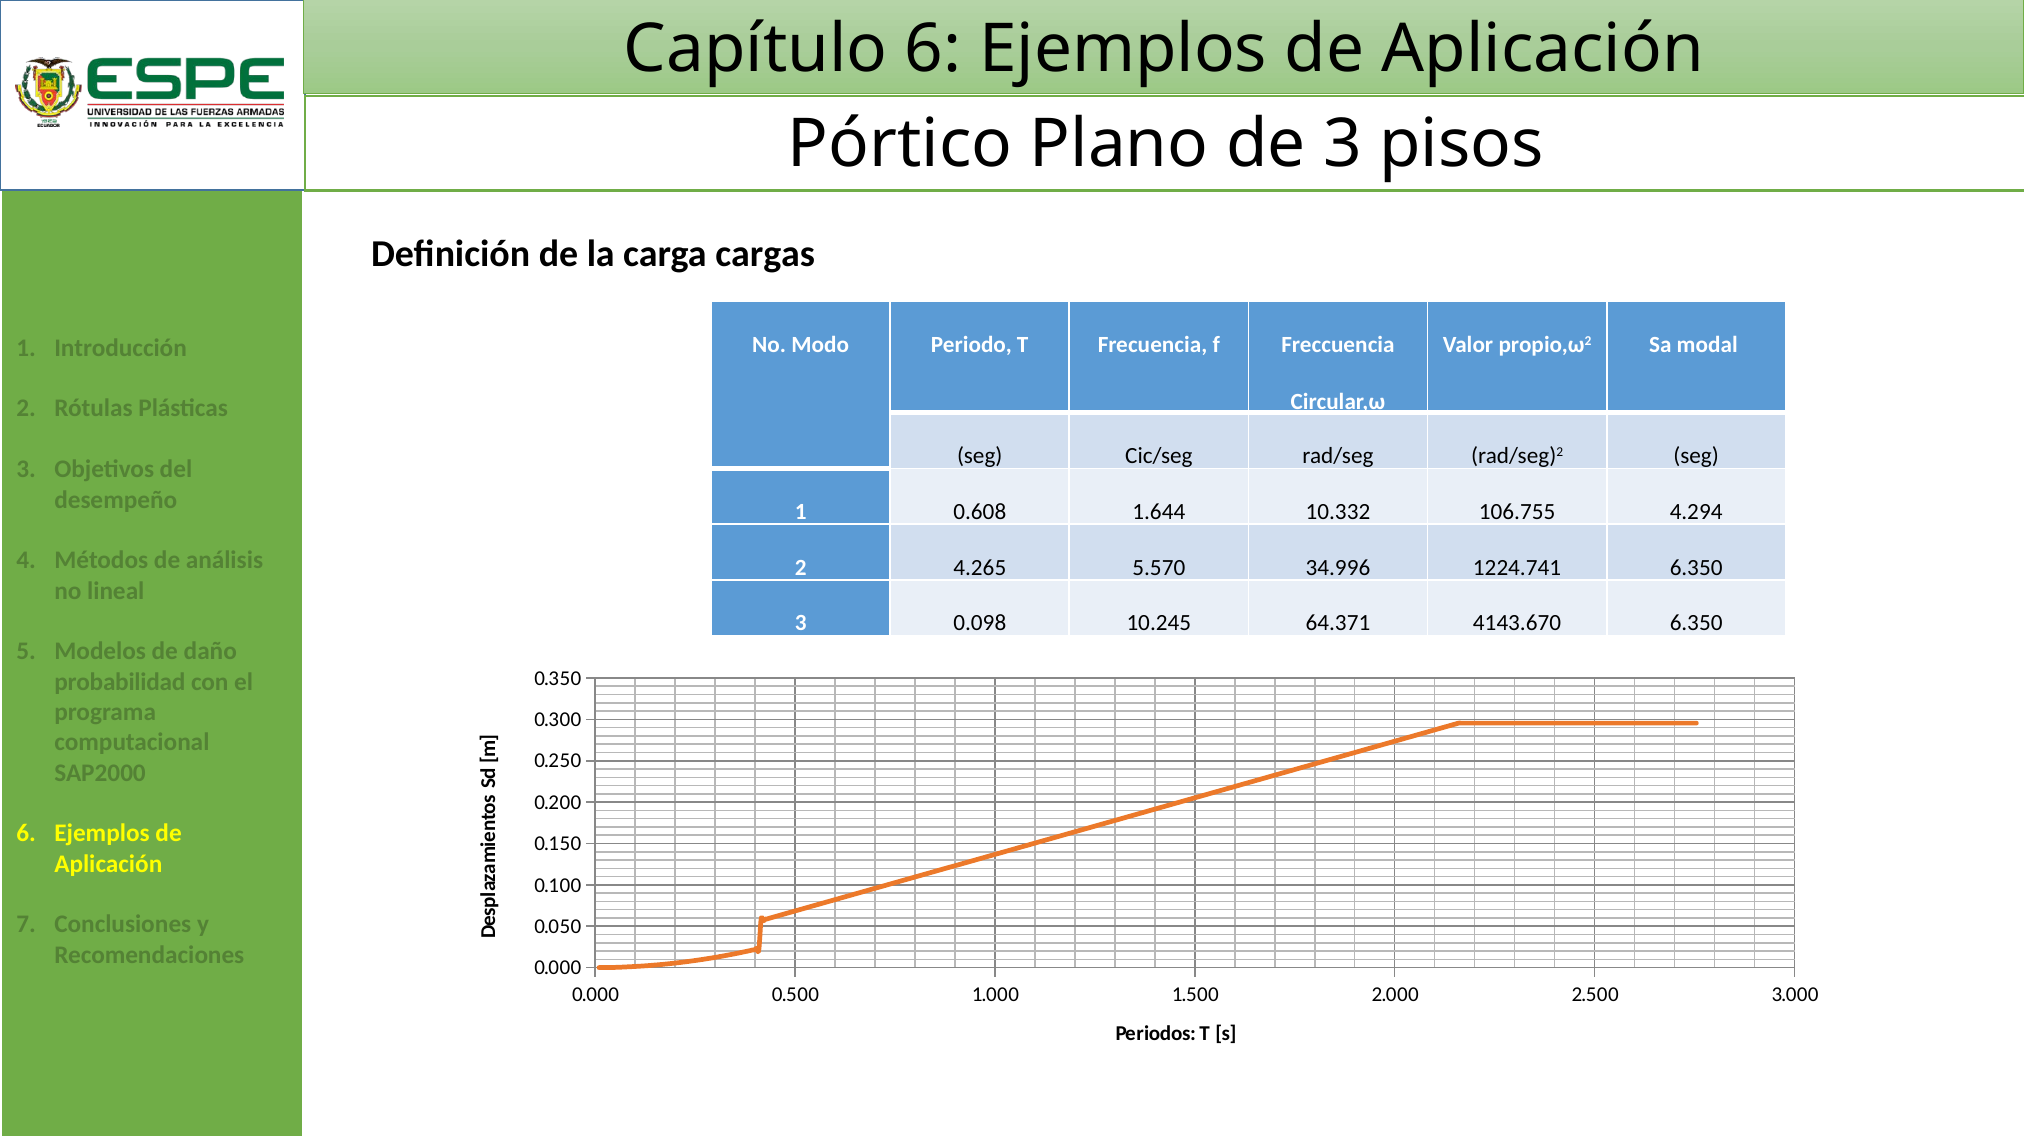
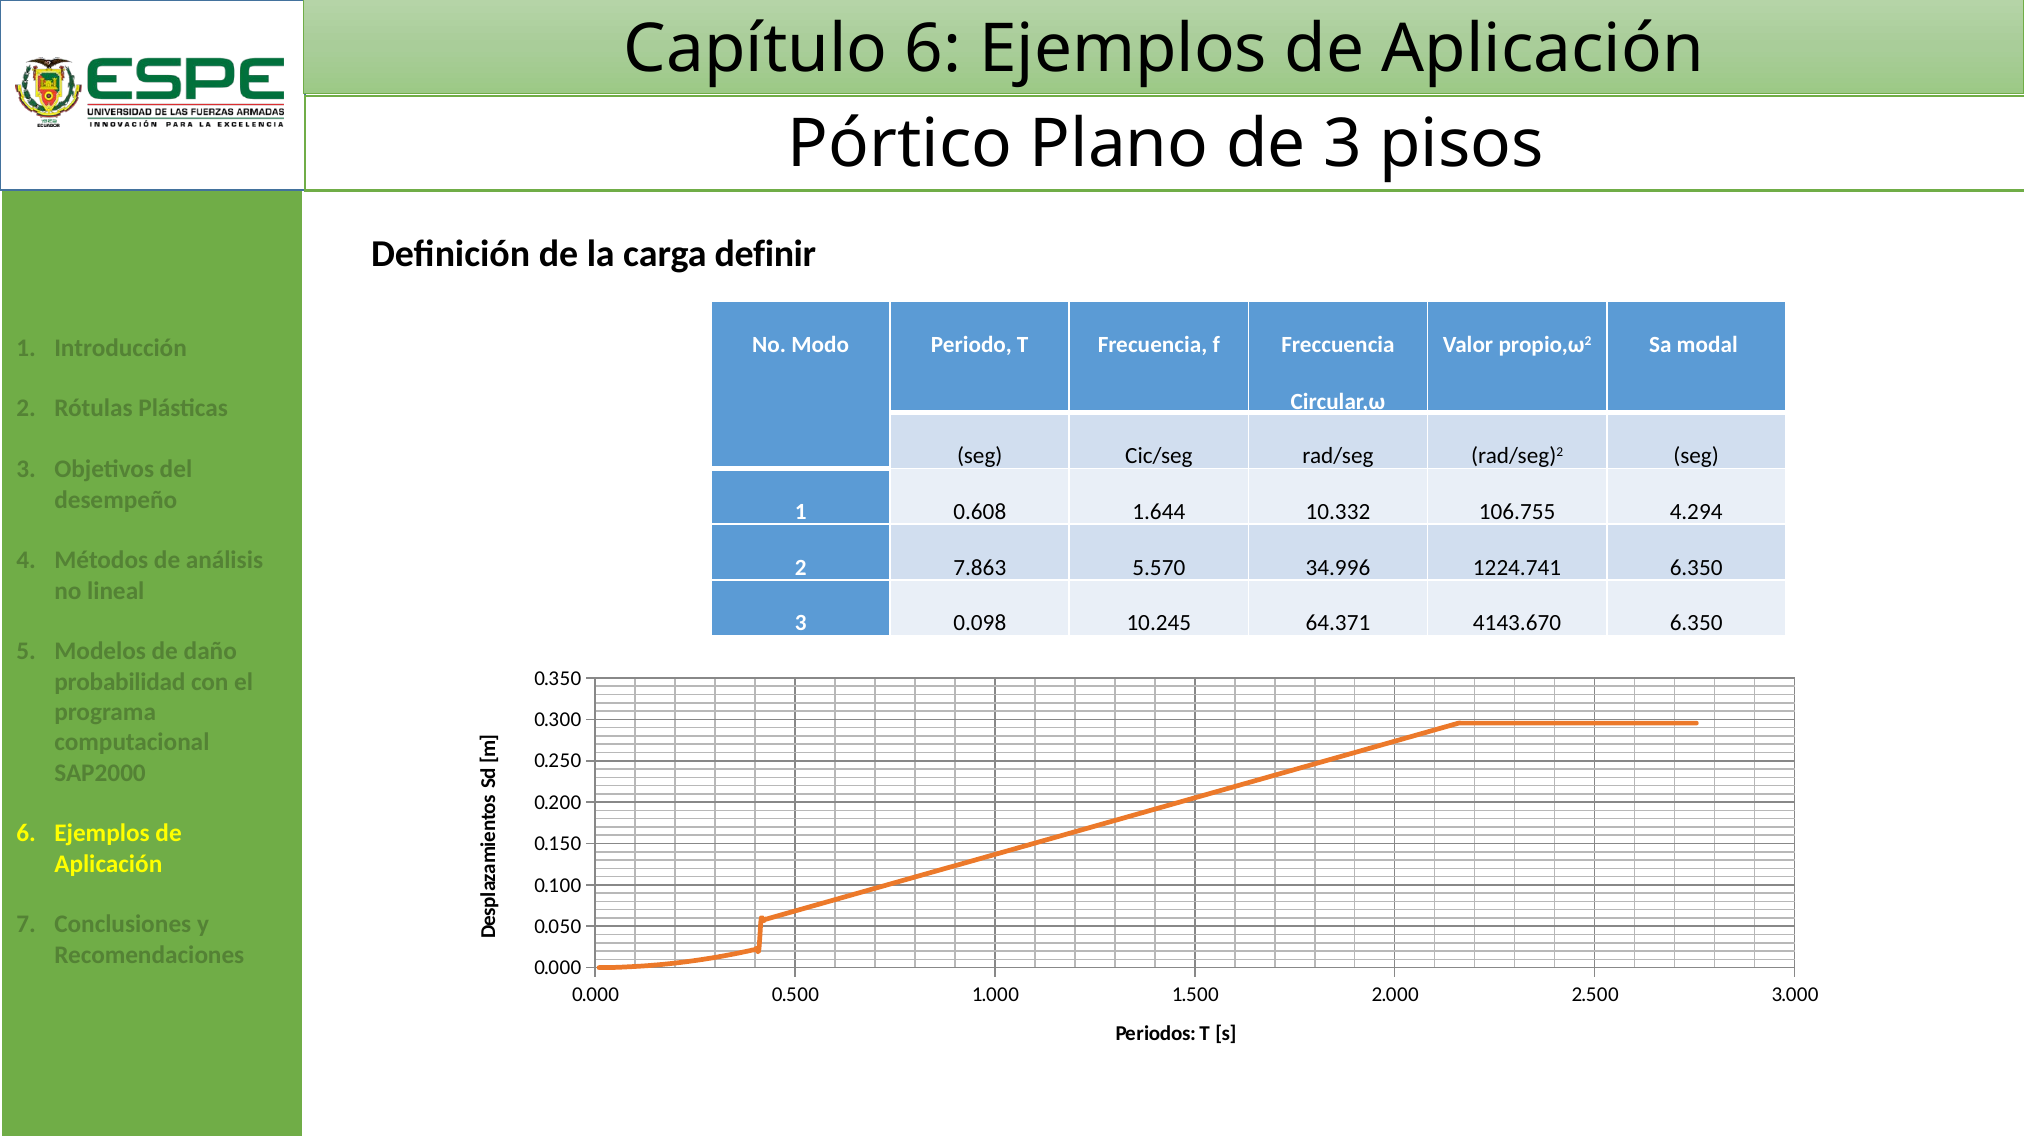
cargas: cargas -> definir
4.265: 4.265 -> 7.863
